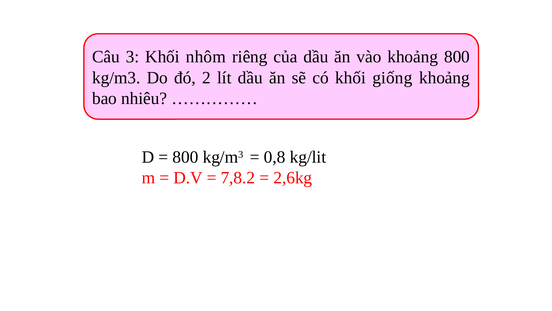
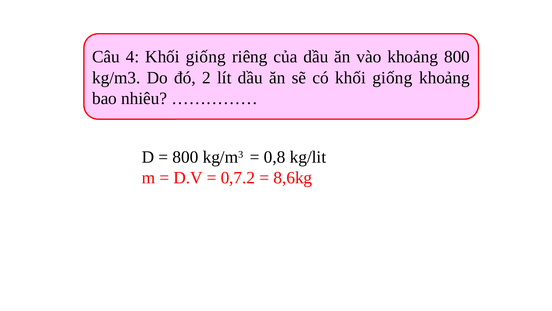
3: 3 -> 4
nhôm at (206, 57): nhôm -> giống
7,8.2: 7,8.2 -> 0,7.2
2,6kg: 2,6kg -> 8,6kg
